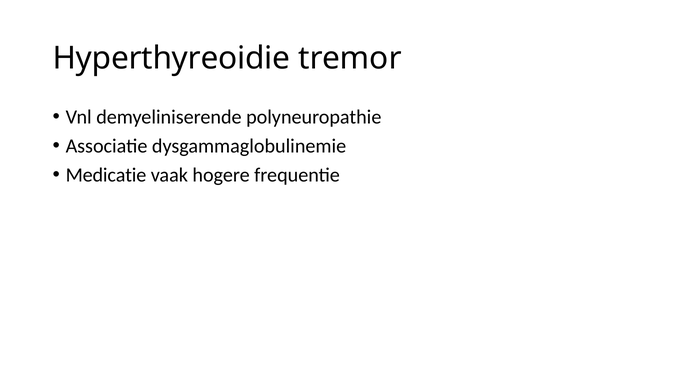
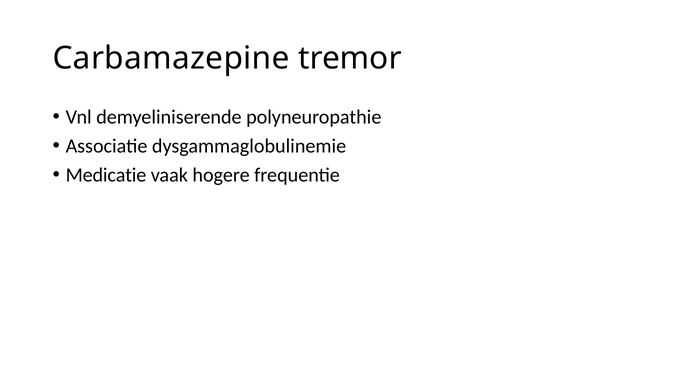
Hyperthyreoidie: Hyperthyreoidie -> Carbamazepine
